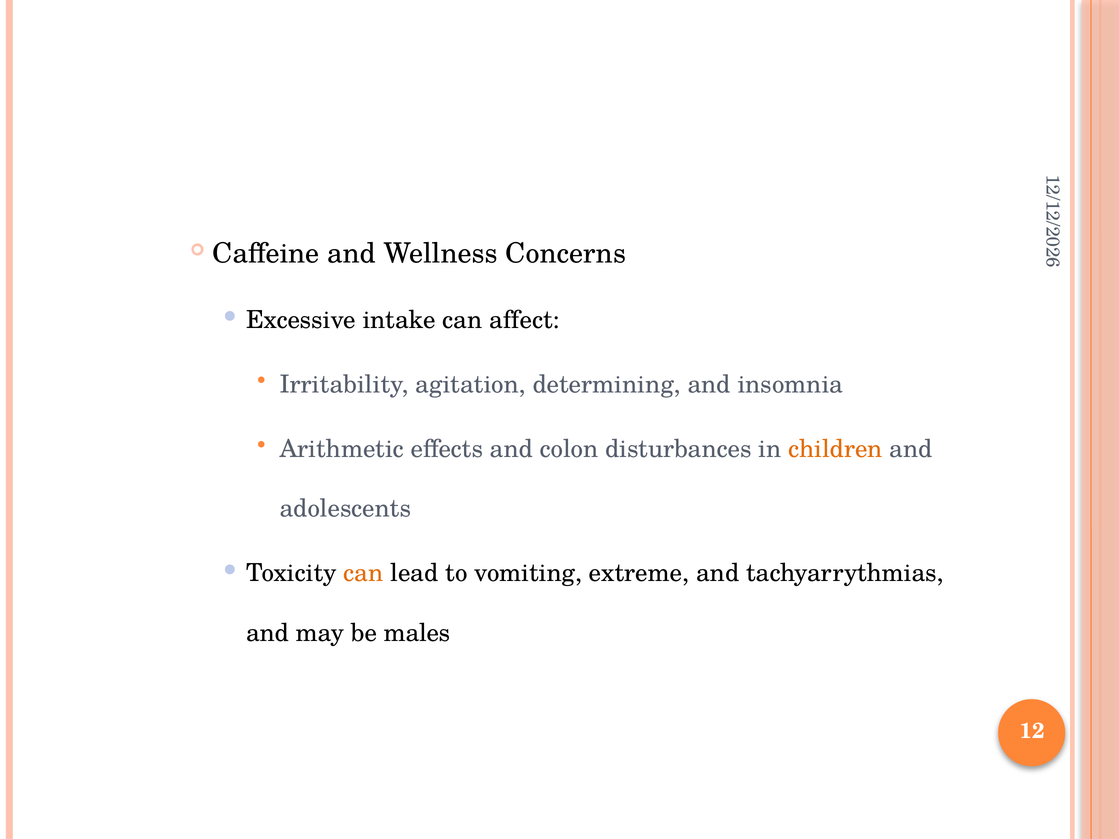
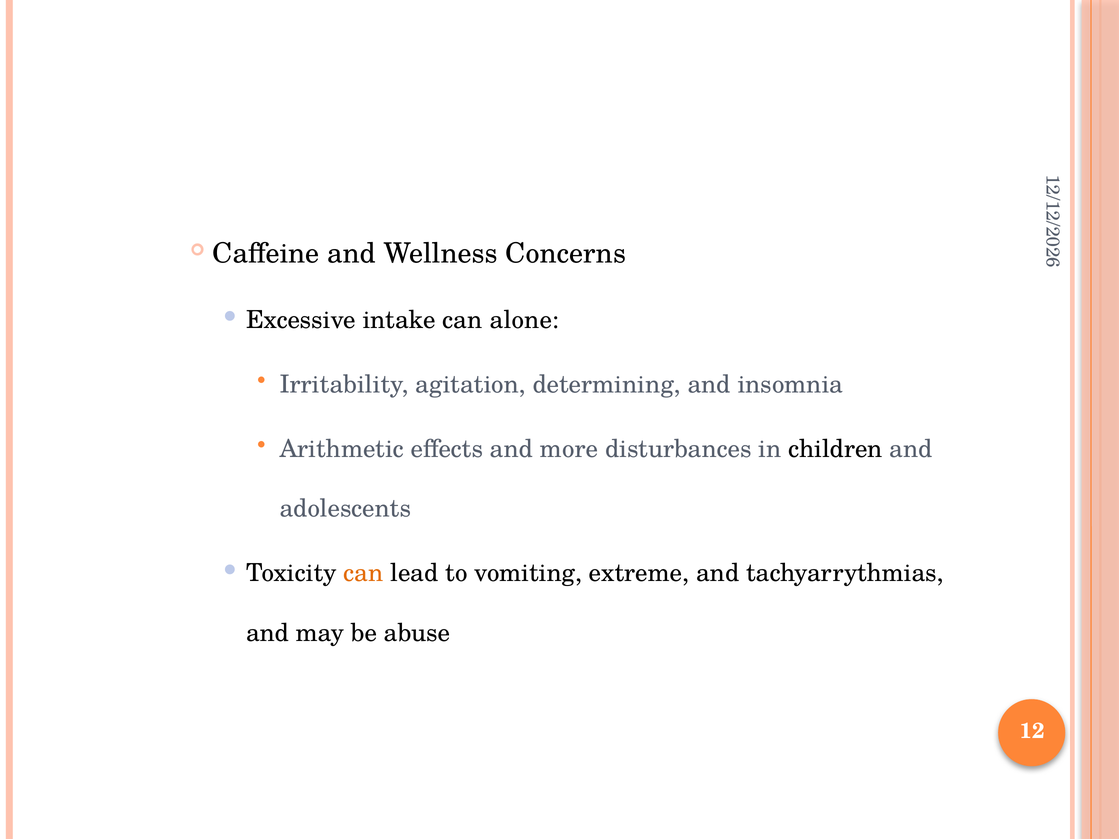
affect: affect -> alone
colon: colon -> more
children colour: orange -> black
males: males -> abuse
